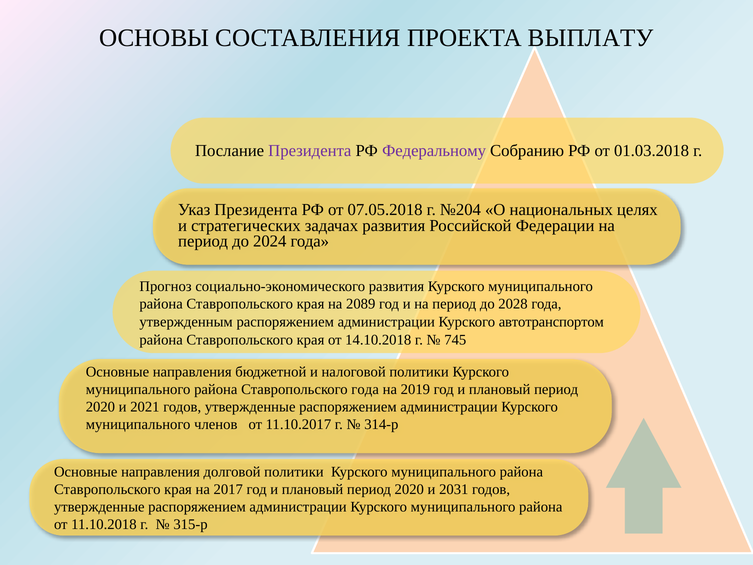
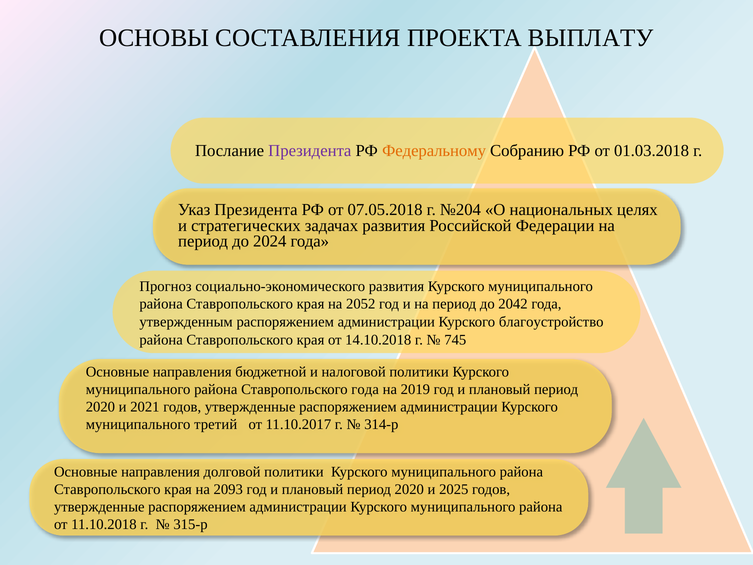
Федеральному colour: purple -> orange
2089: 2089 -> 2052
2028: 2028 -> 2042
автотранспортом: автотранспортом -> благоустройство
членов: членов -> третий
2017: 2017 -> 2093
2031: 2031 -> 2025
